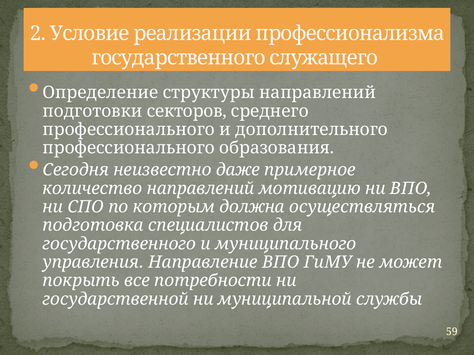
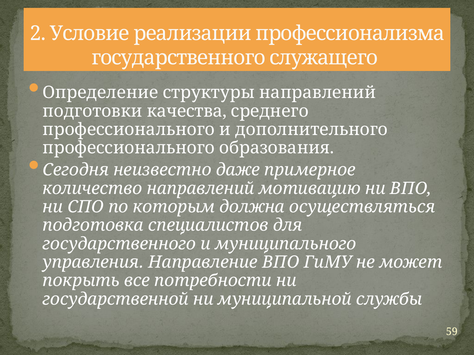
секторов: секторов -> качества
